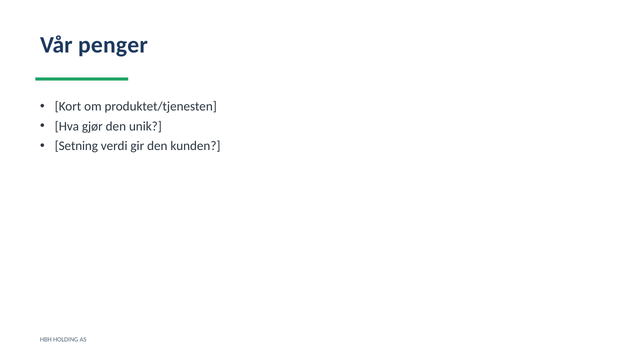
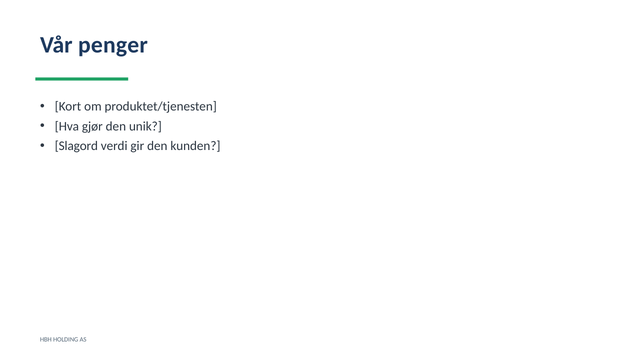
Setning: Setning -> Slagord
